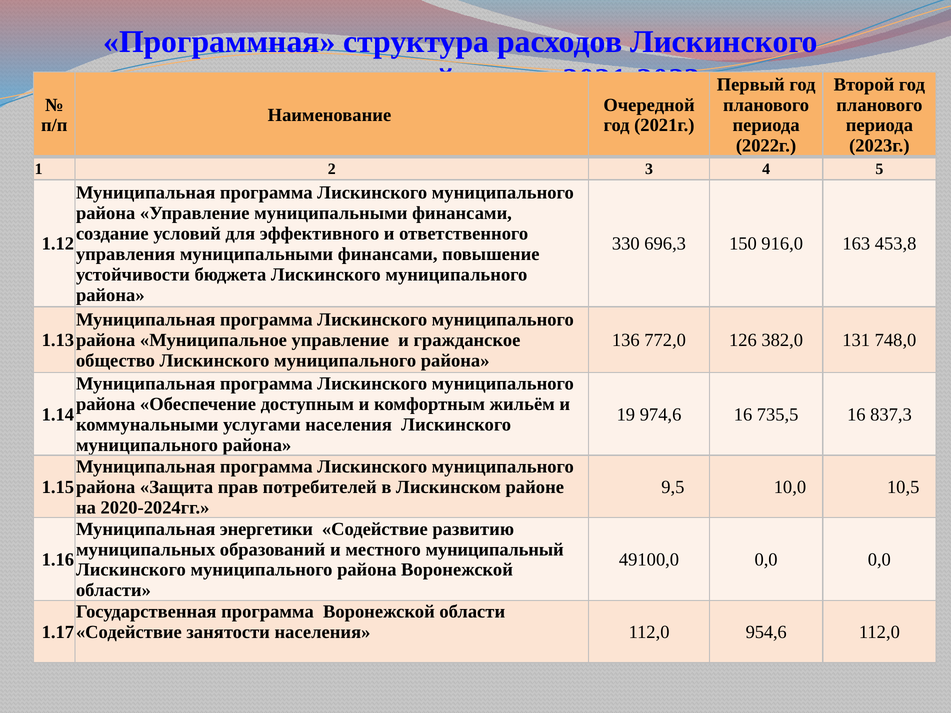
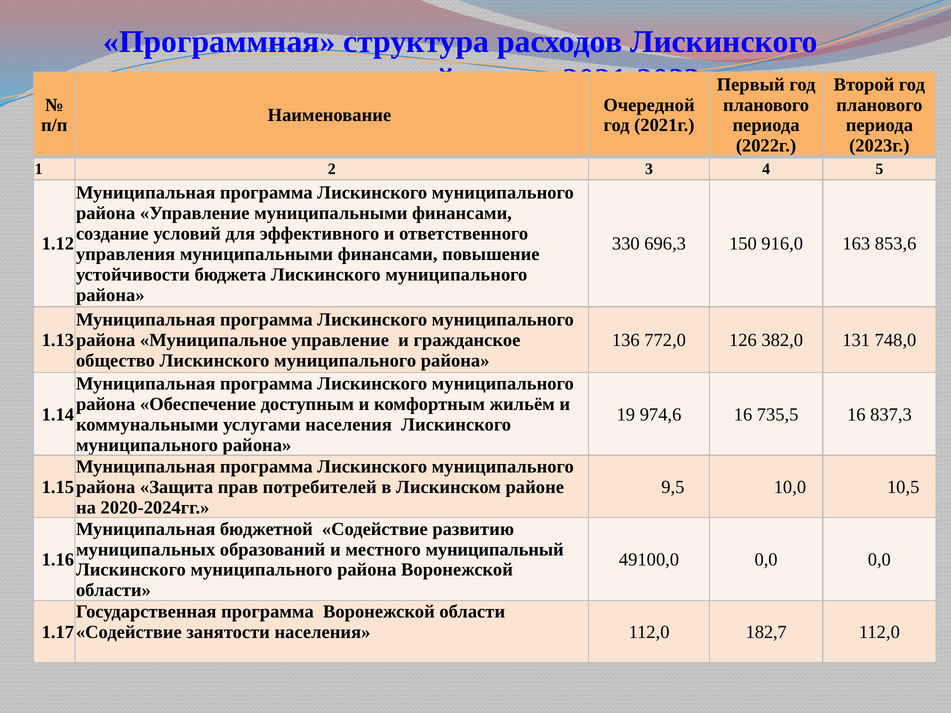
453,8: 453,8 -> 853,6
энергетики: энергетики -> бюджетной
954,6: 954,6 -> 182,7
